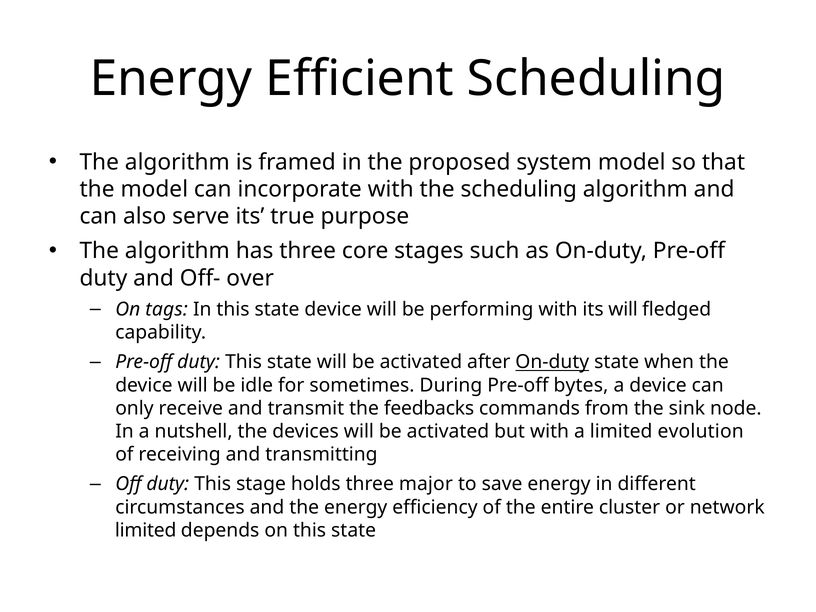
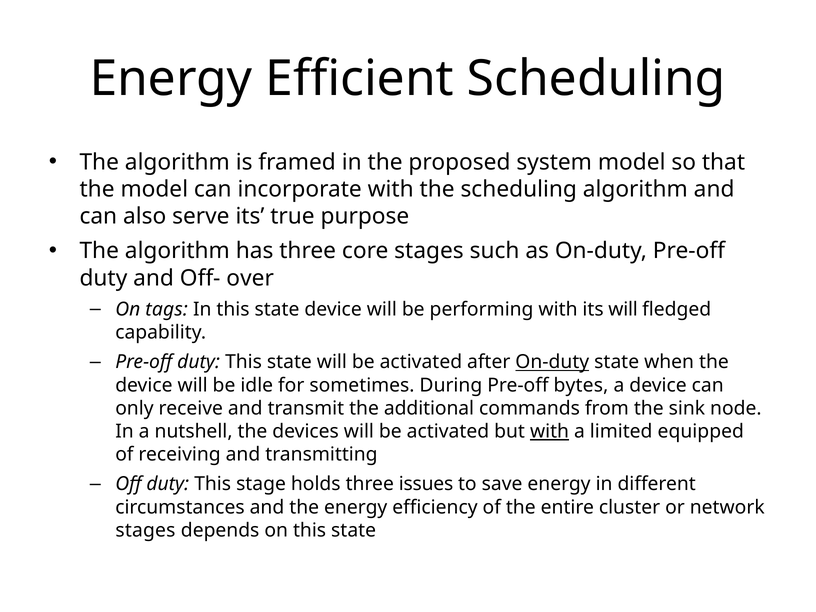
feedbacks: feedbacks -> additional
with at (550, 431) underline: none -> present
evolution: evolution -> equipped
major: major -> issues
limited at (146, 530): limited -> stages
